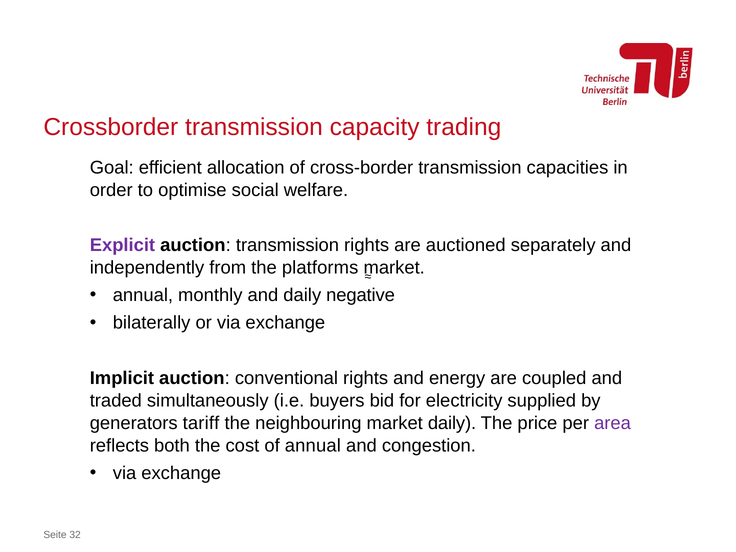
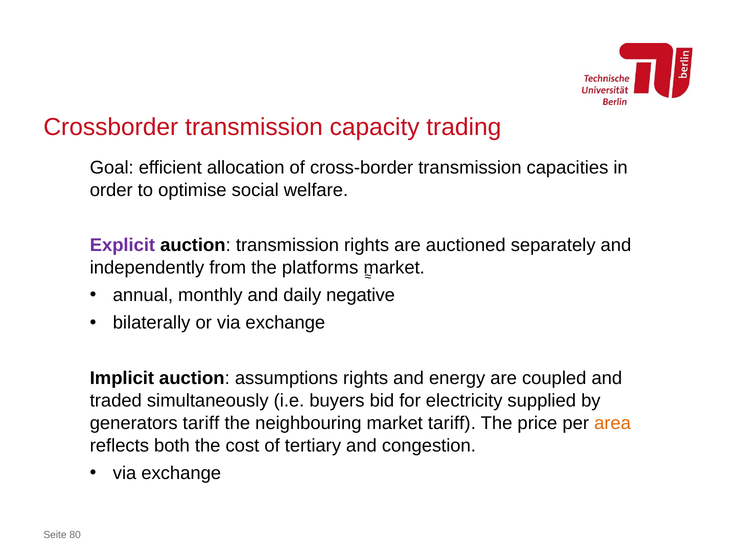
conventional: conventional -> assumptions
market daily: daily -> tariff
area colour: purple -> orange
of annual: annual -> tertiary
32: 32 -> 80
